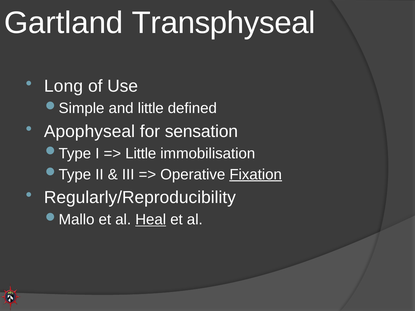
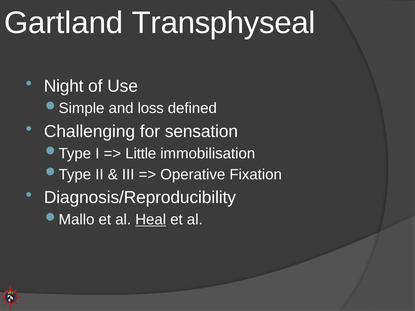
Long: Long -> Night
and little: little -> loss
Apophyseal: Apophyseal -> Challenging
Fixation underline: present -> none
Regularly/Reproducibility: Regularly/Reproducibility -> Diagnosis/Reproducibility
